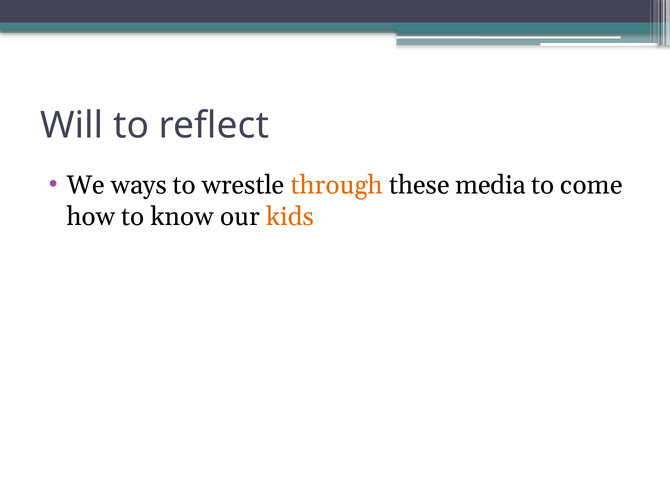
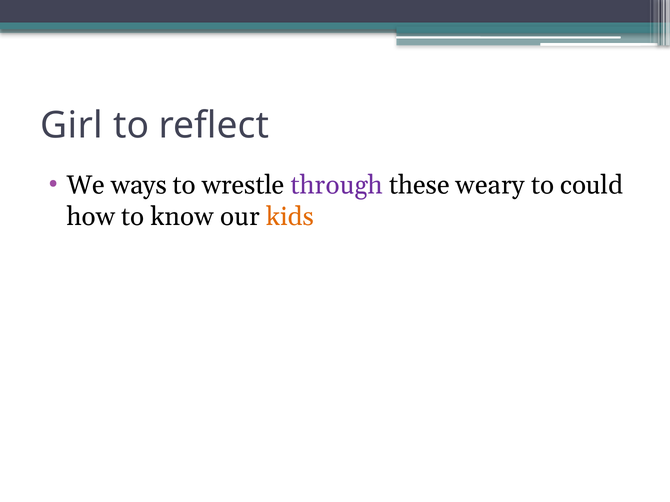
Will: Will -> Girl
through colour: orange -> purple
media: media -> weary
come: come -> could
